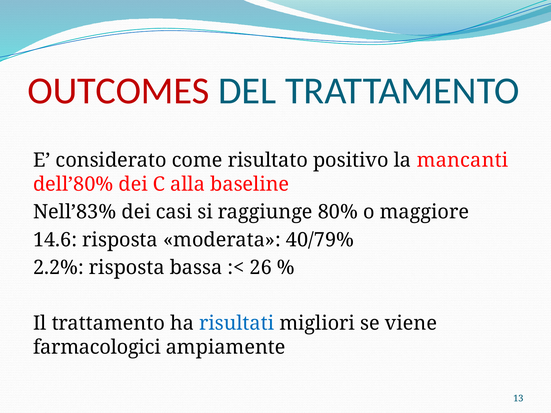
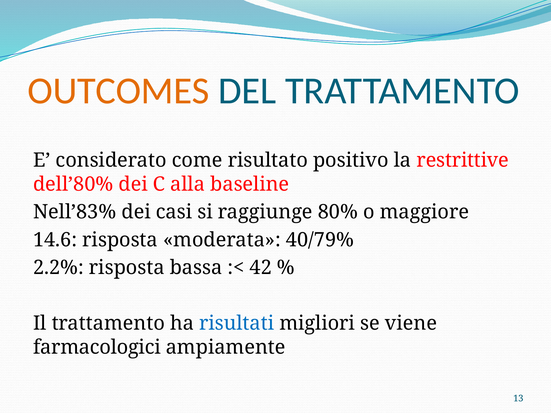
OUTCOMES colour: red -> orange
mancanti: mancanti -> restrittive
26: 26 -> 42
